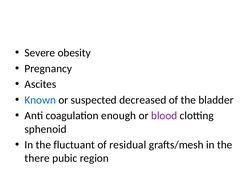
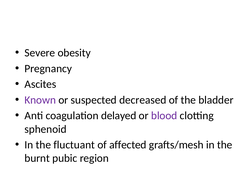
Known colour: blue -> purple
enough: enough -> delayed
residual: residual -> affected
there: there -> burnt
